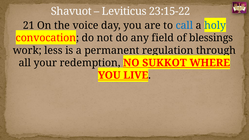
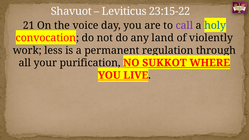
call colour: blue -> purple
field: field -> land
blessings: blessings -> violently
redemption: redemption -> purification
